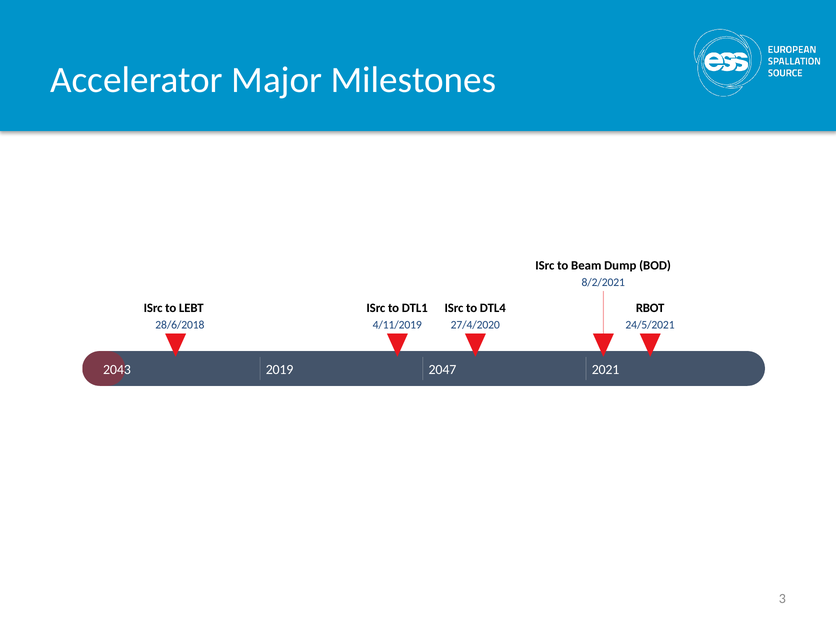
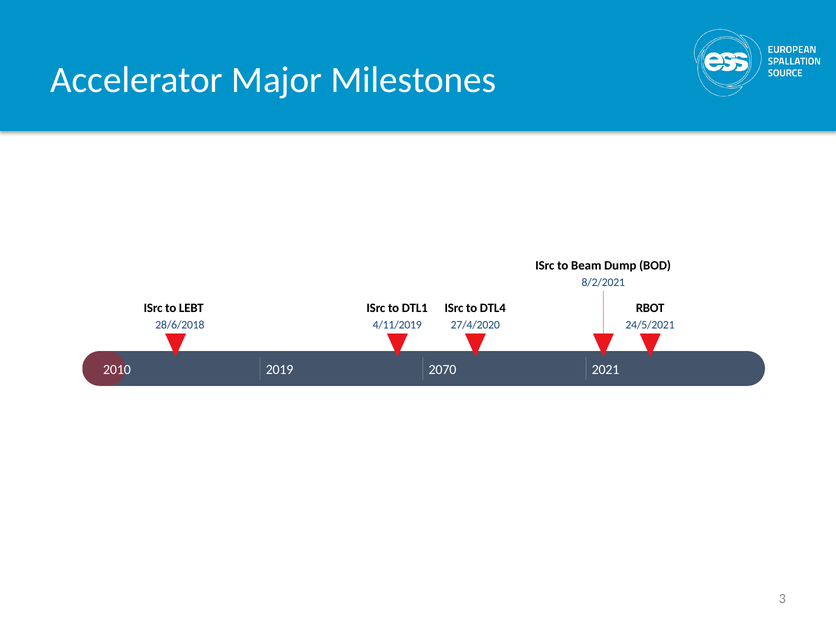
2043: 2043 -> 2010
2047: 2047 -> 2070
